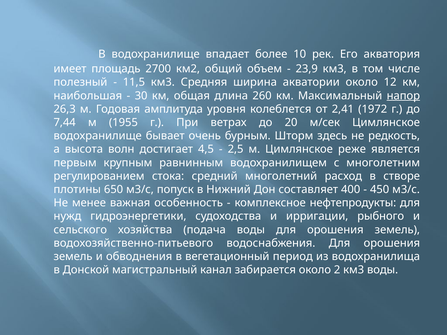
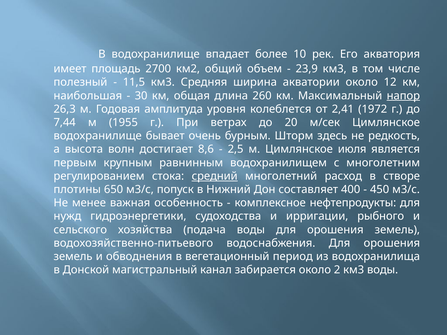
4,5: 4,5 -> 8,6
реже: реже -> июля
средний underline: none -> present
